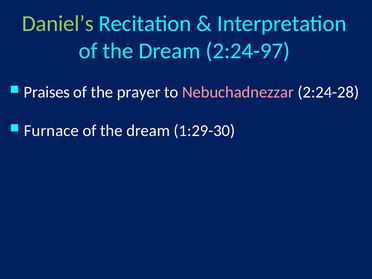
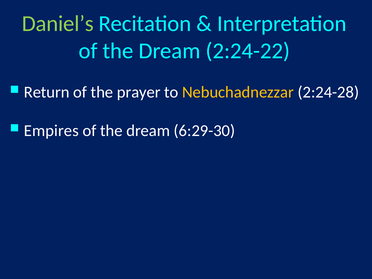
2:24-97: 2:24-97 -> 2:24-22
Praises: Praises -> Return
Nebuchadnezzar colour: pink -> yellow
Furnace: Furnace -> Empires
1:29-30: 1:29-30 -> 6:29-30
